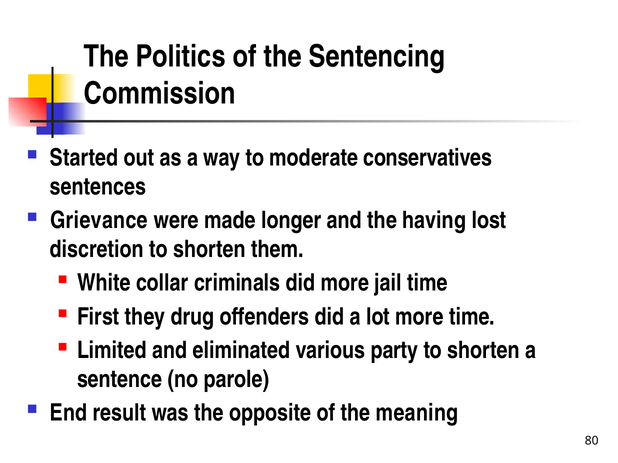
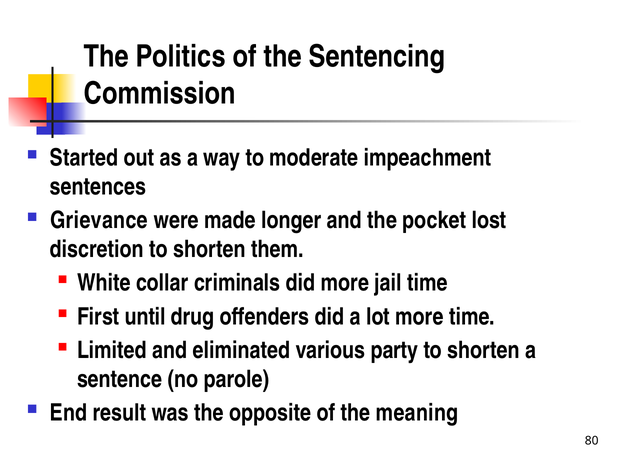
conservatives: conservatives -> impeachment
having: having -> pocket
they: they -> until
